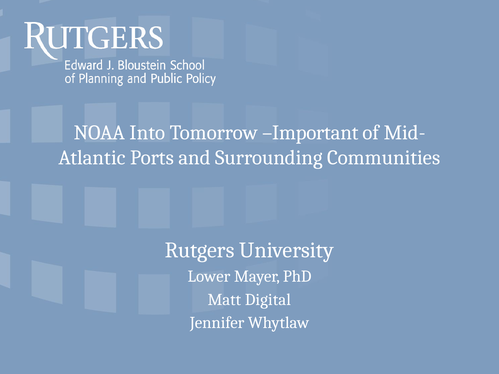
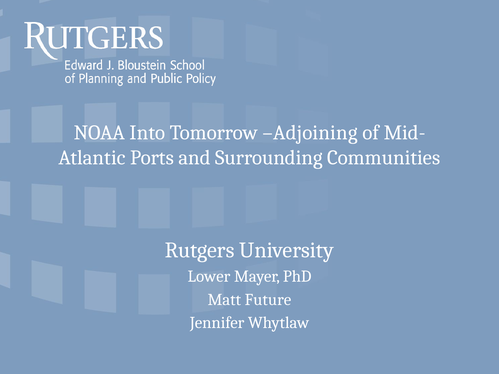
Important: Important -> Adjoining
Digital: Digital -> Future
